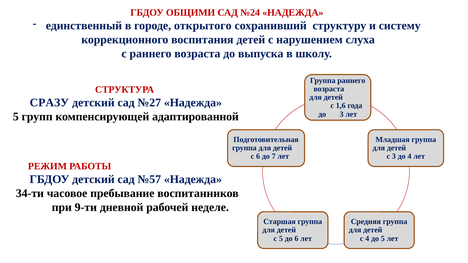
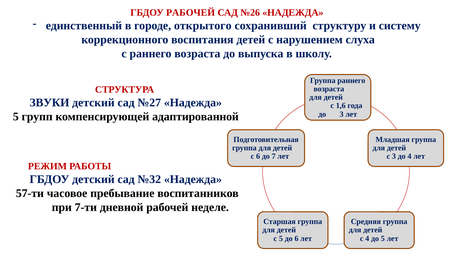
ГБДОУ ОБЩИМИ: ОБЩИМИ -> РАБОЧЕЙ
№24: №24 -> №26
СРАЗУ: СРАЗУ -> ЗВУКИ
№57: №57 -> №32
34-ти: 34-ти -> 57-ти
9-ти: 9-ти -> 7-ти
